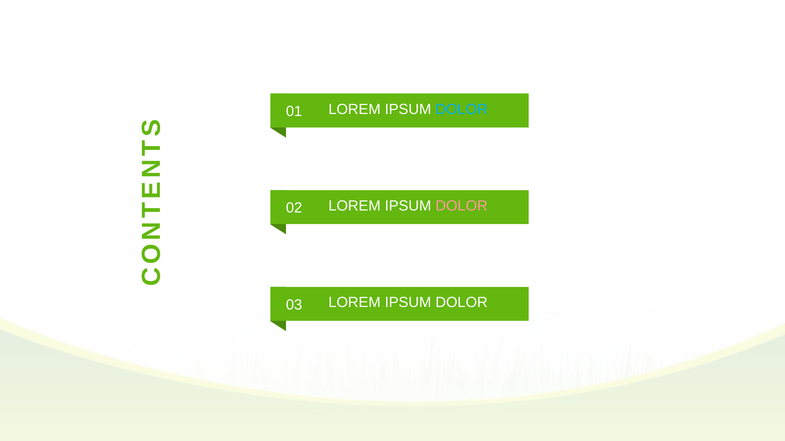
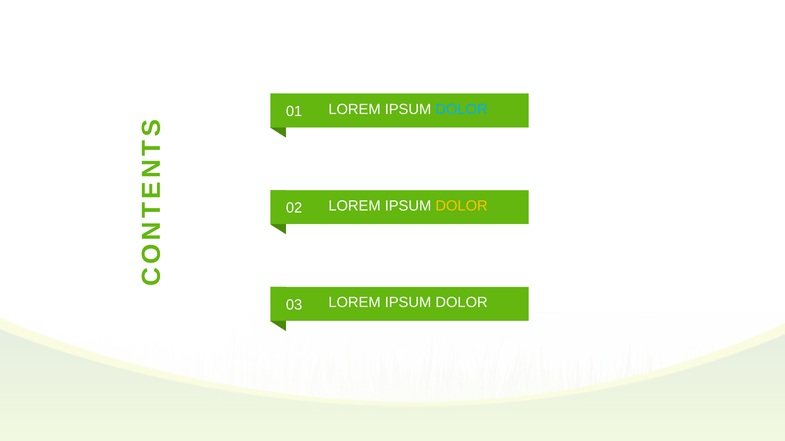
DOLOR at (462, 206) colour: pink -> yellow
